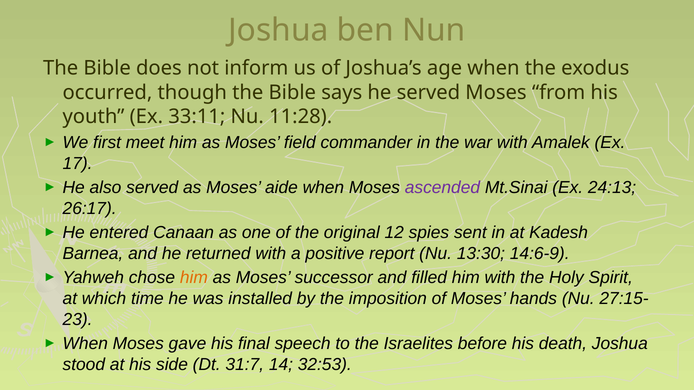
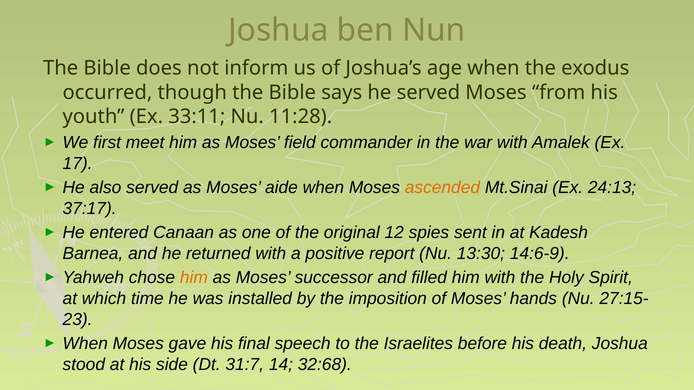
ascended colour: purple -> orange
26:17: 26:17 -> 37:17
32:53: 32:53 -> 32:68
